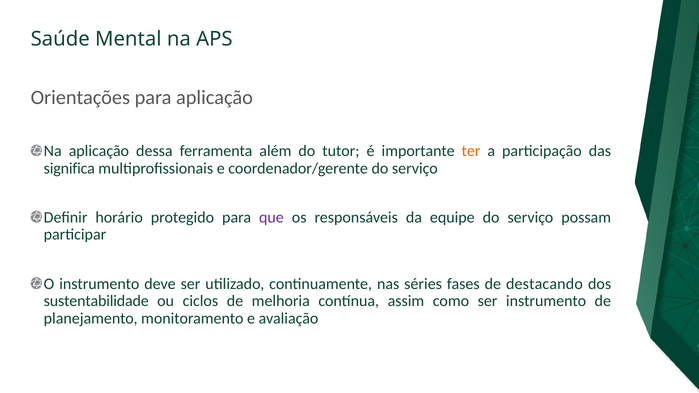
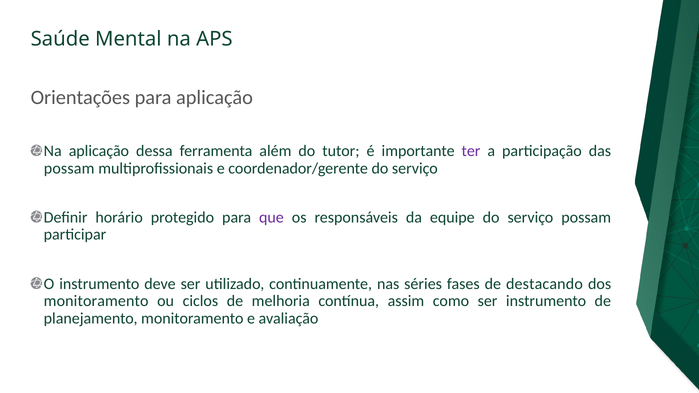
ter colour: orange -> purple
significa at (69, 168): significa -> possam
sustentabilidade at (96, 301): sustentabilidade -> monitoramento
